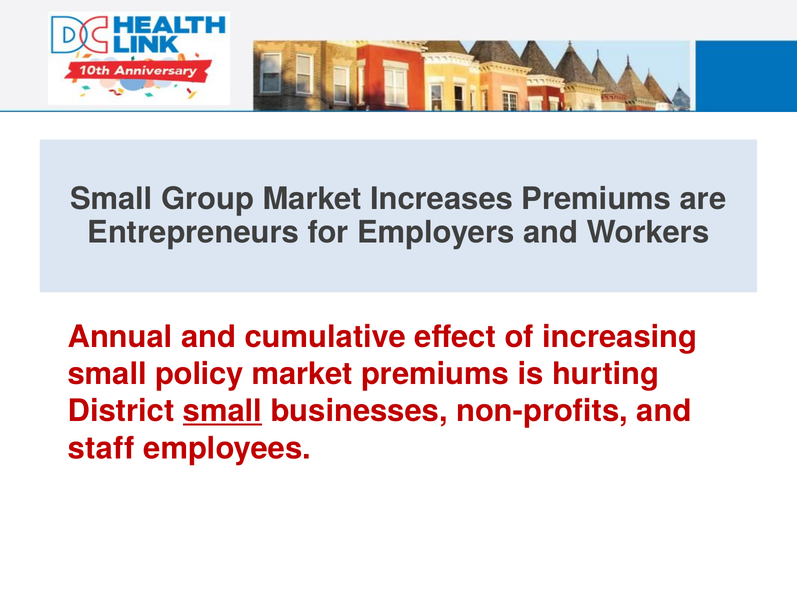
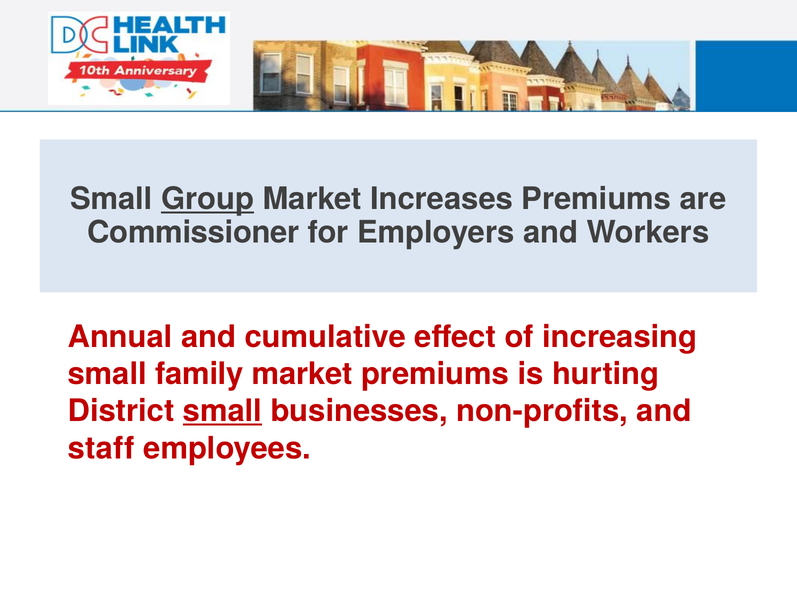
Group underline: none -> present
Entrepreneurs: Entrepreneurs -> Commissioner
policy: policy -> family
